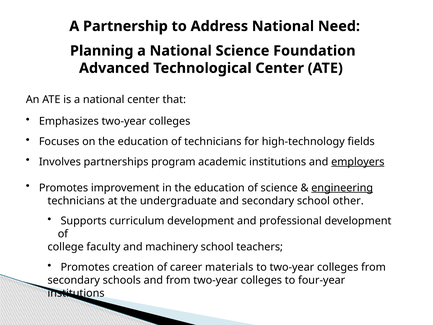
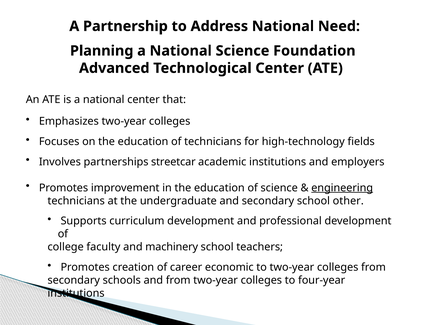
program: program -> streetcar
employers underline: present -> none
materials: materials -> economic
